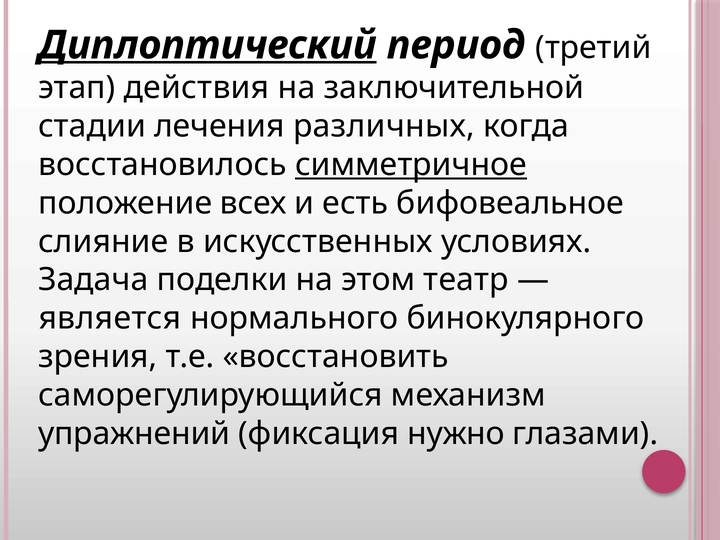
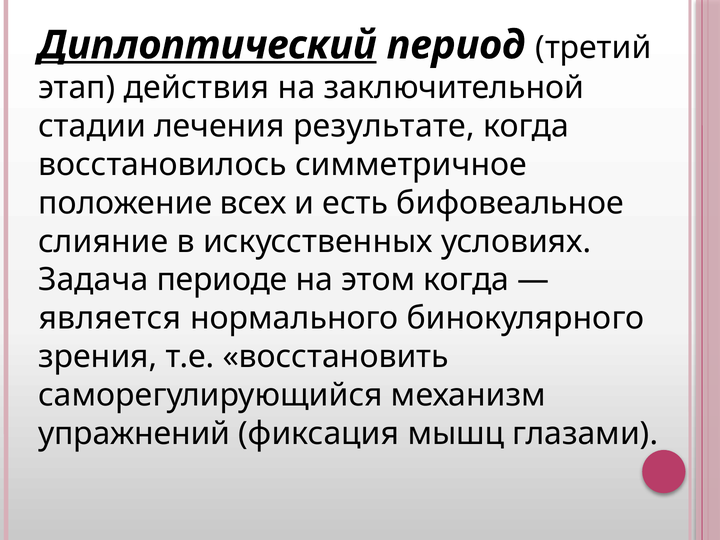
различных: различных -> результате
симметричное underline: present -> none
поделки: поделки -> периоде
этом театр: театр -> когда
нужно: нужно -> мышц
